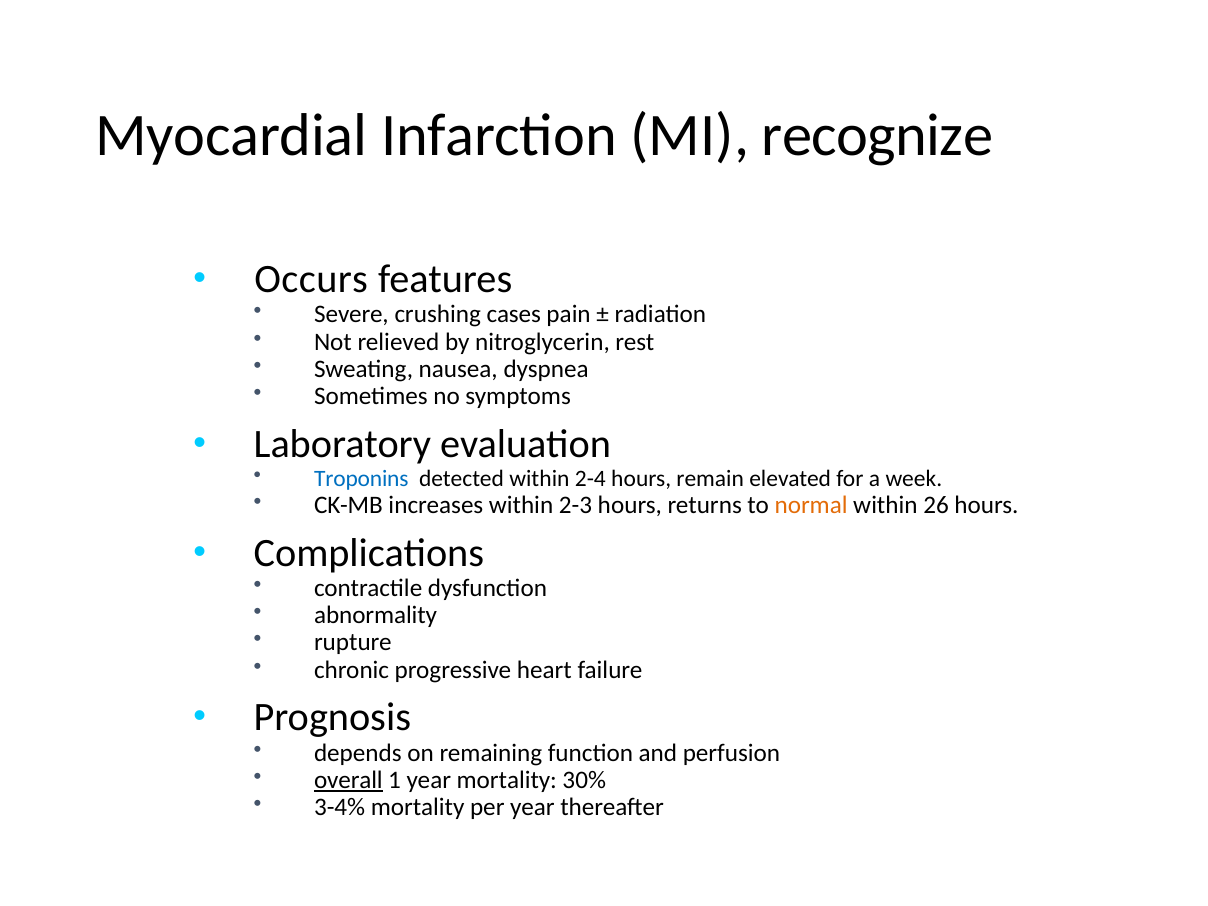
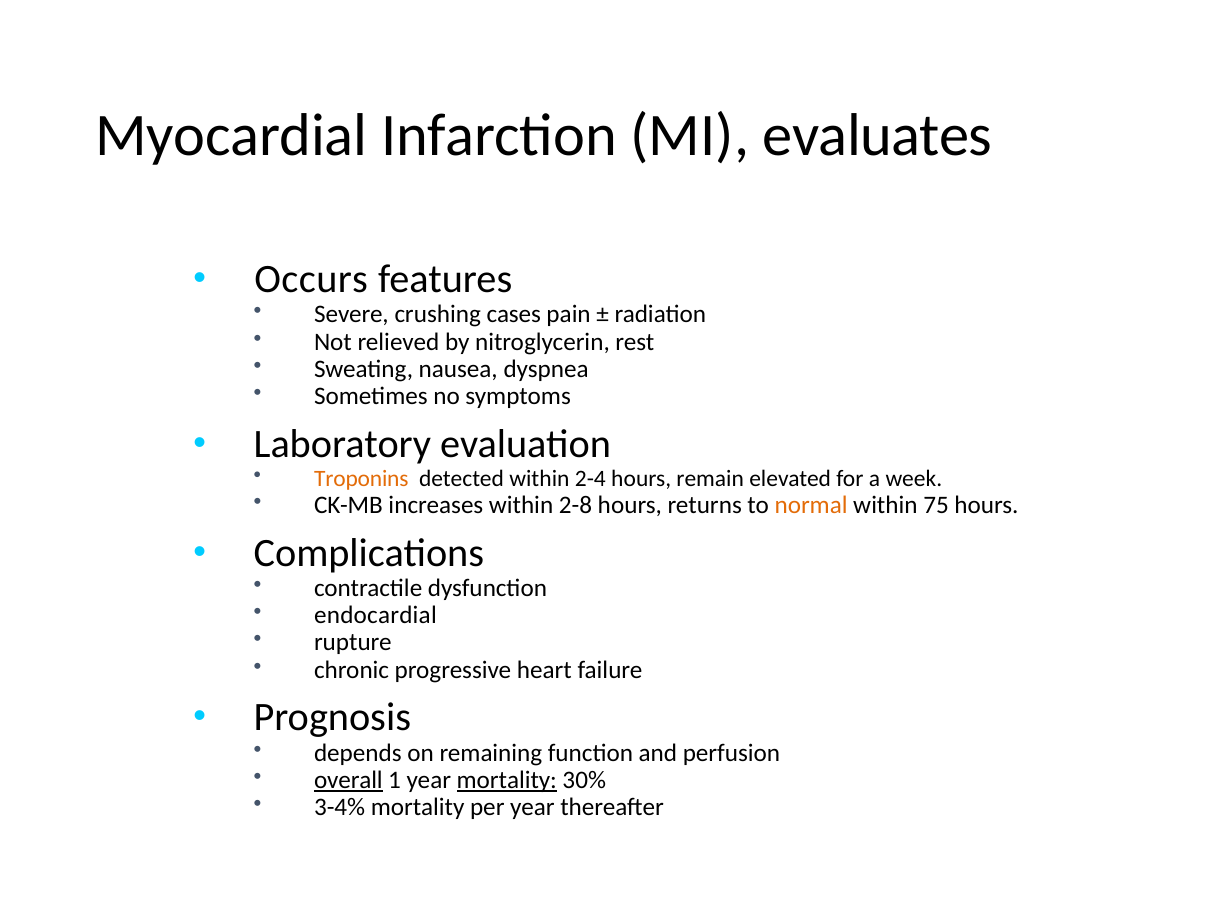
recognize: recognize -> evaluates
Troponins colour: blue -> orange
2-3: 2-3 -> 2-8
26: 26 -> 75
abnormality: abnormality -> endocardial
mortality at (507, 780) underline: none -> present
